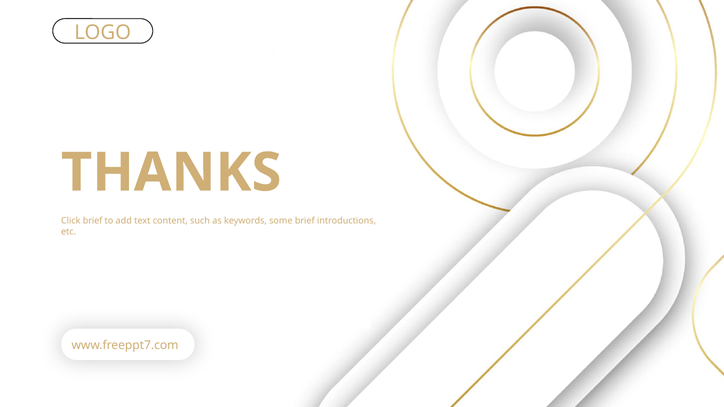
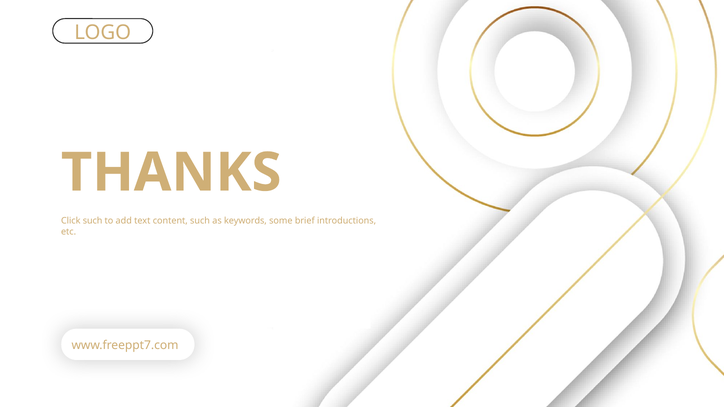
Click brief: brief -> such
